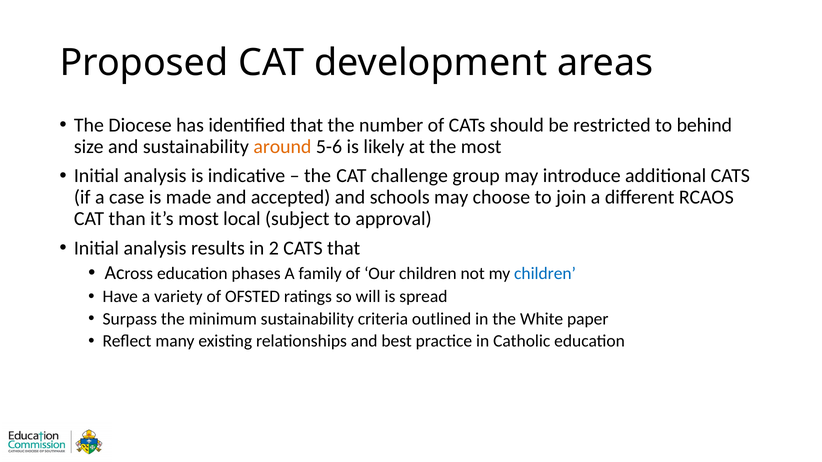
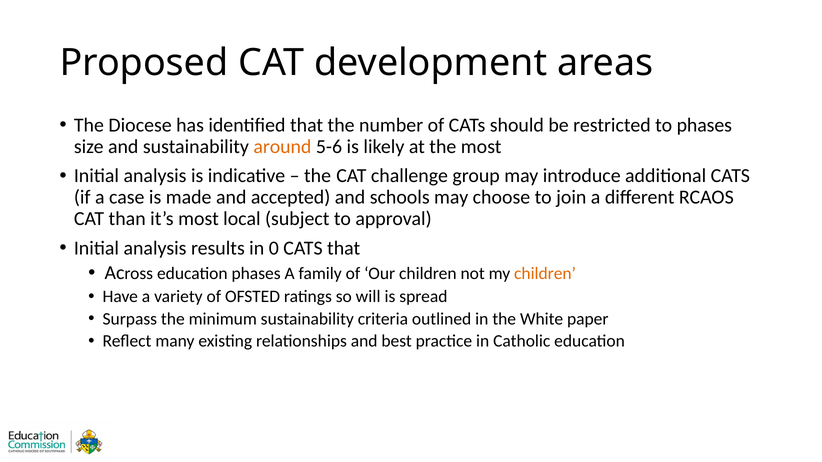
to behind: behind -> phases
2: 2 -> 0
children at (545, 274) colour: blue -> orange
